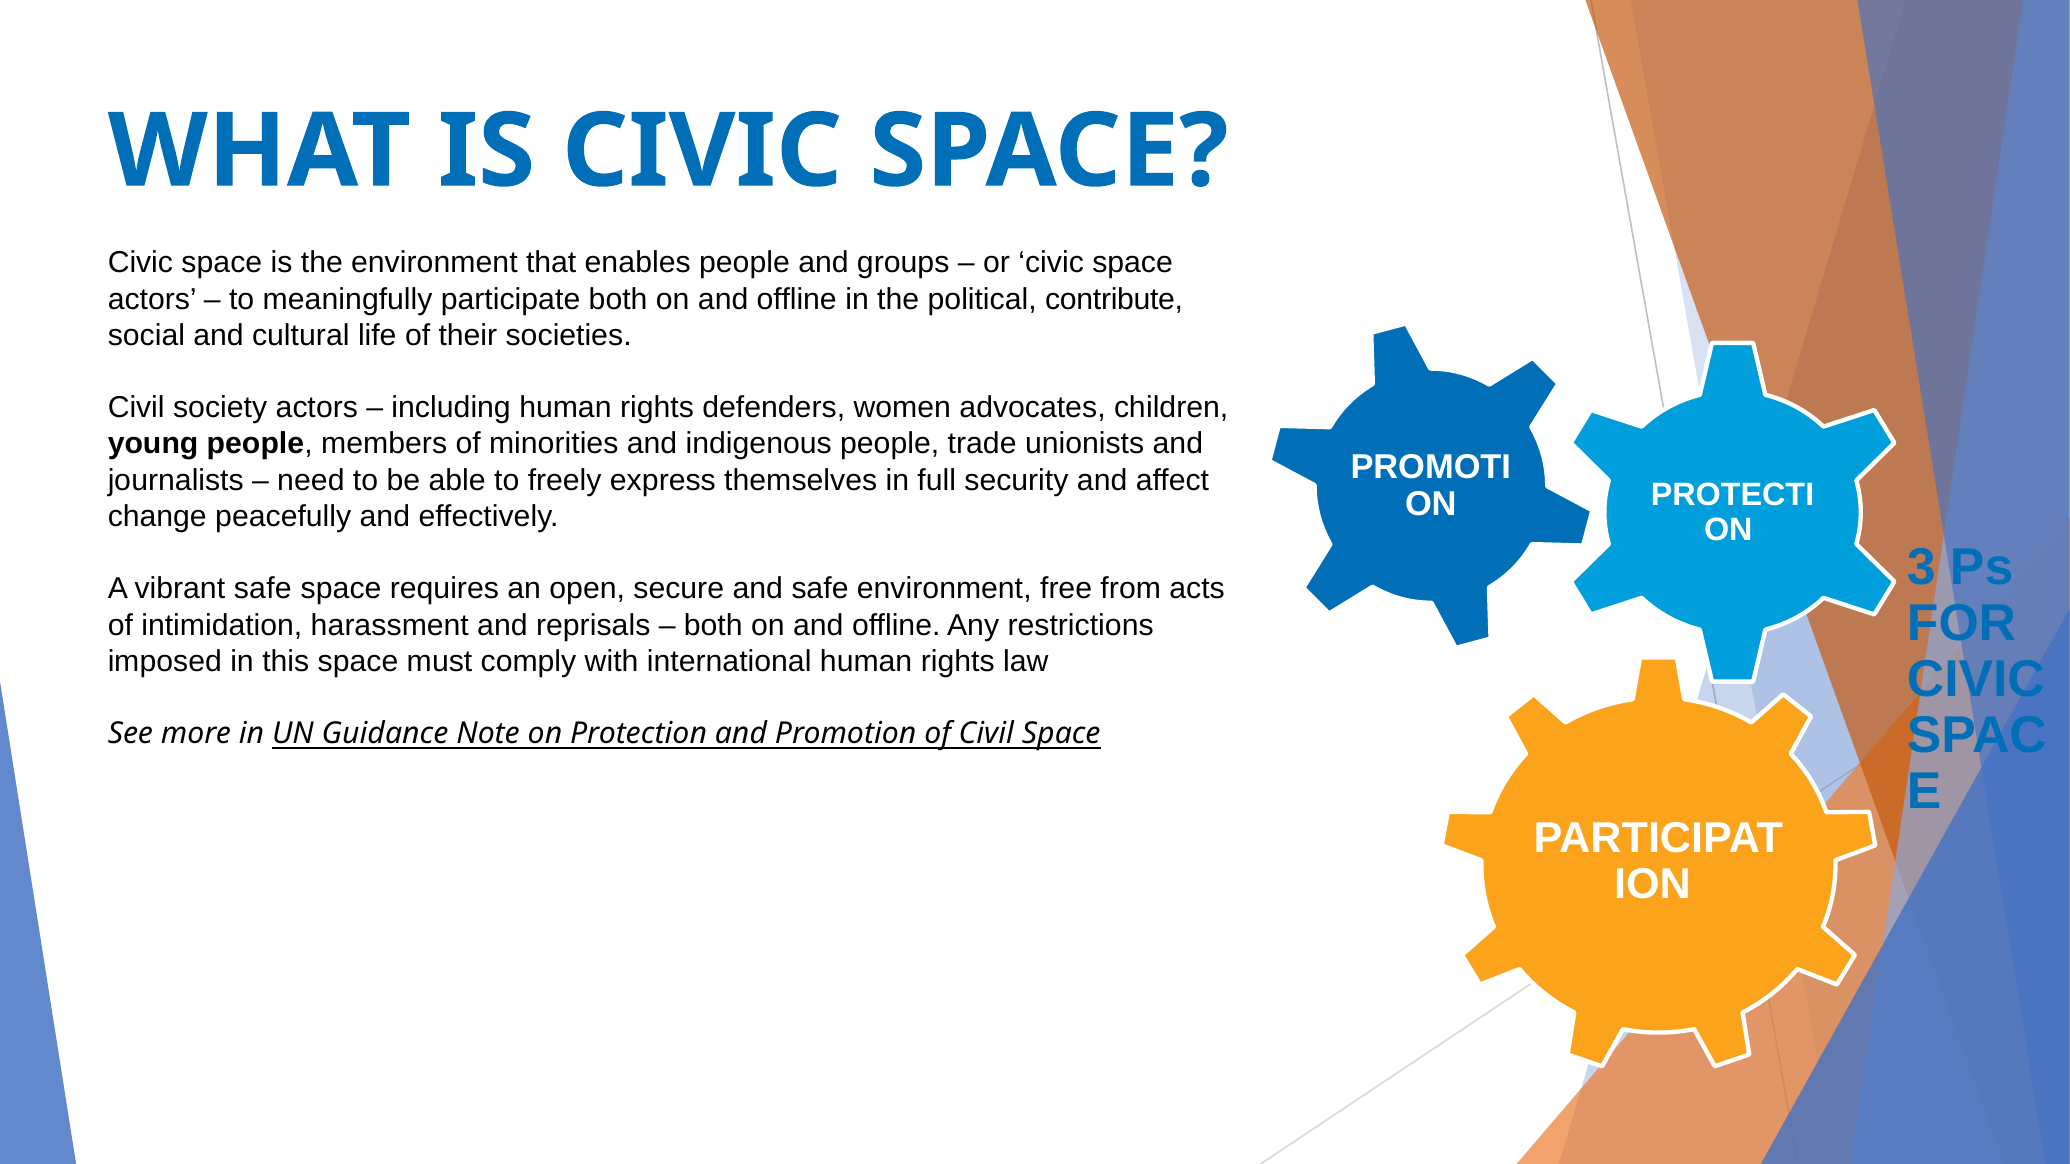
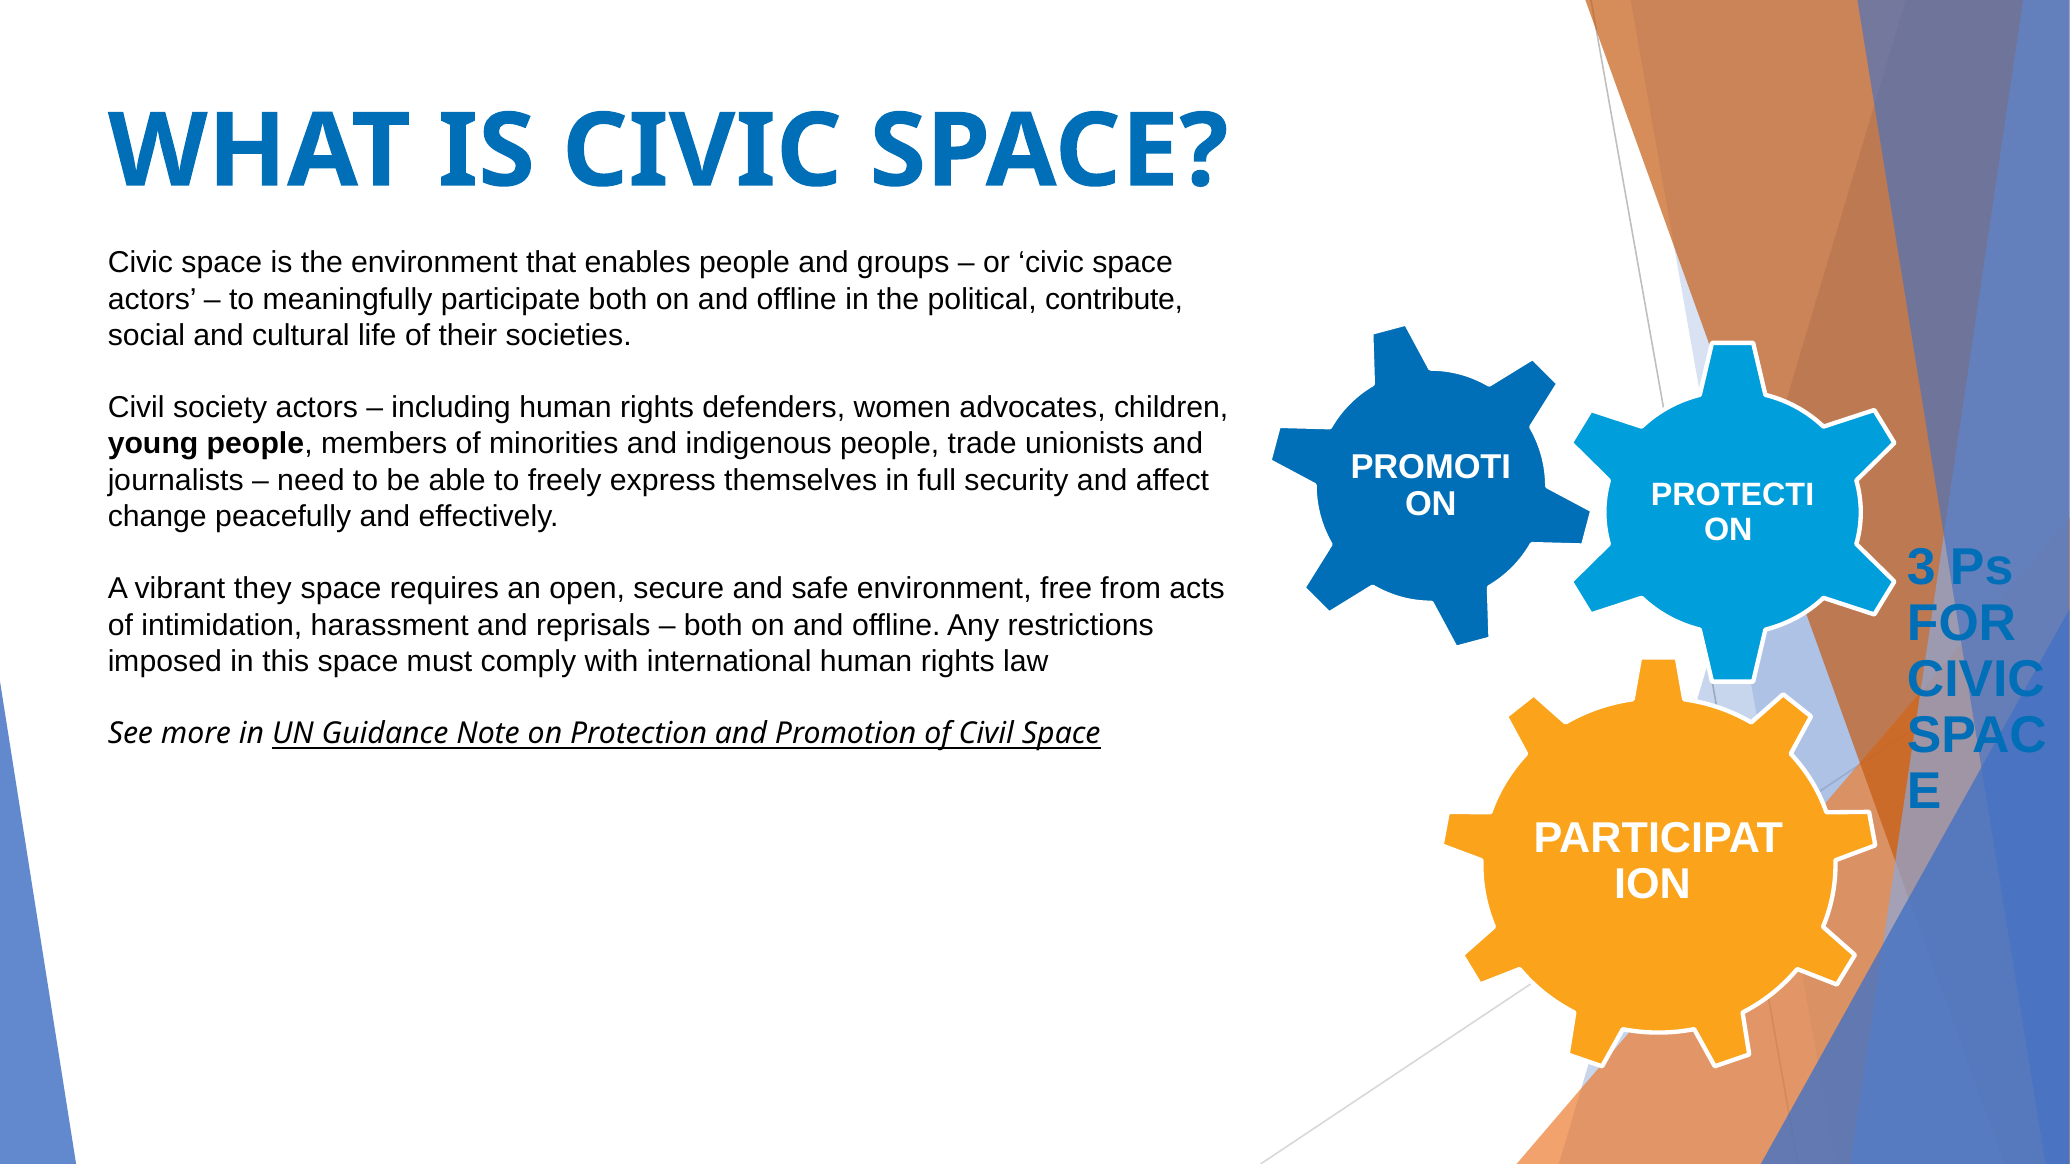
vibrant safe: safe -> they
